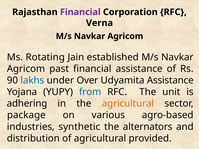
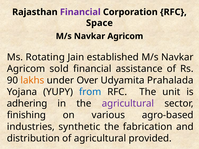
Verna: Verna -> Space
past: past -> sold
lakhs colour: blue -> orange
Udyamita Assistance: Assistance -> Prahalada
agricultural at (128, 104) colour: orange -> purple
package: package -> finishing
alternators: alternators -> fabrication
